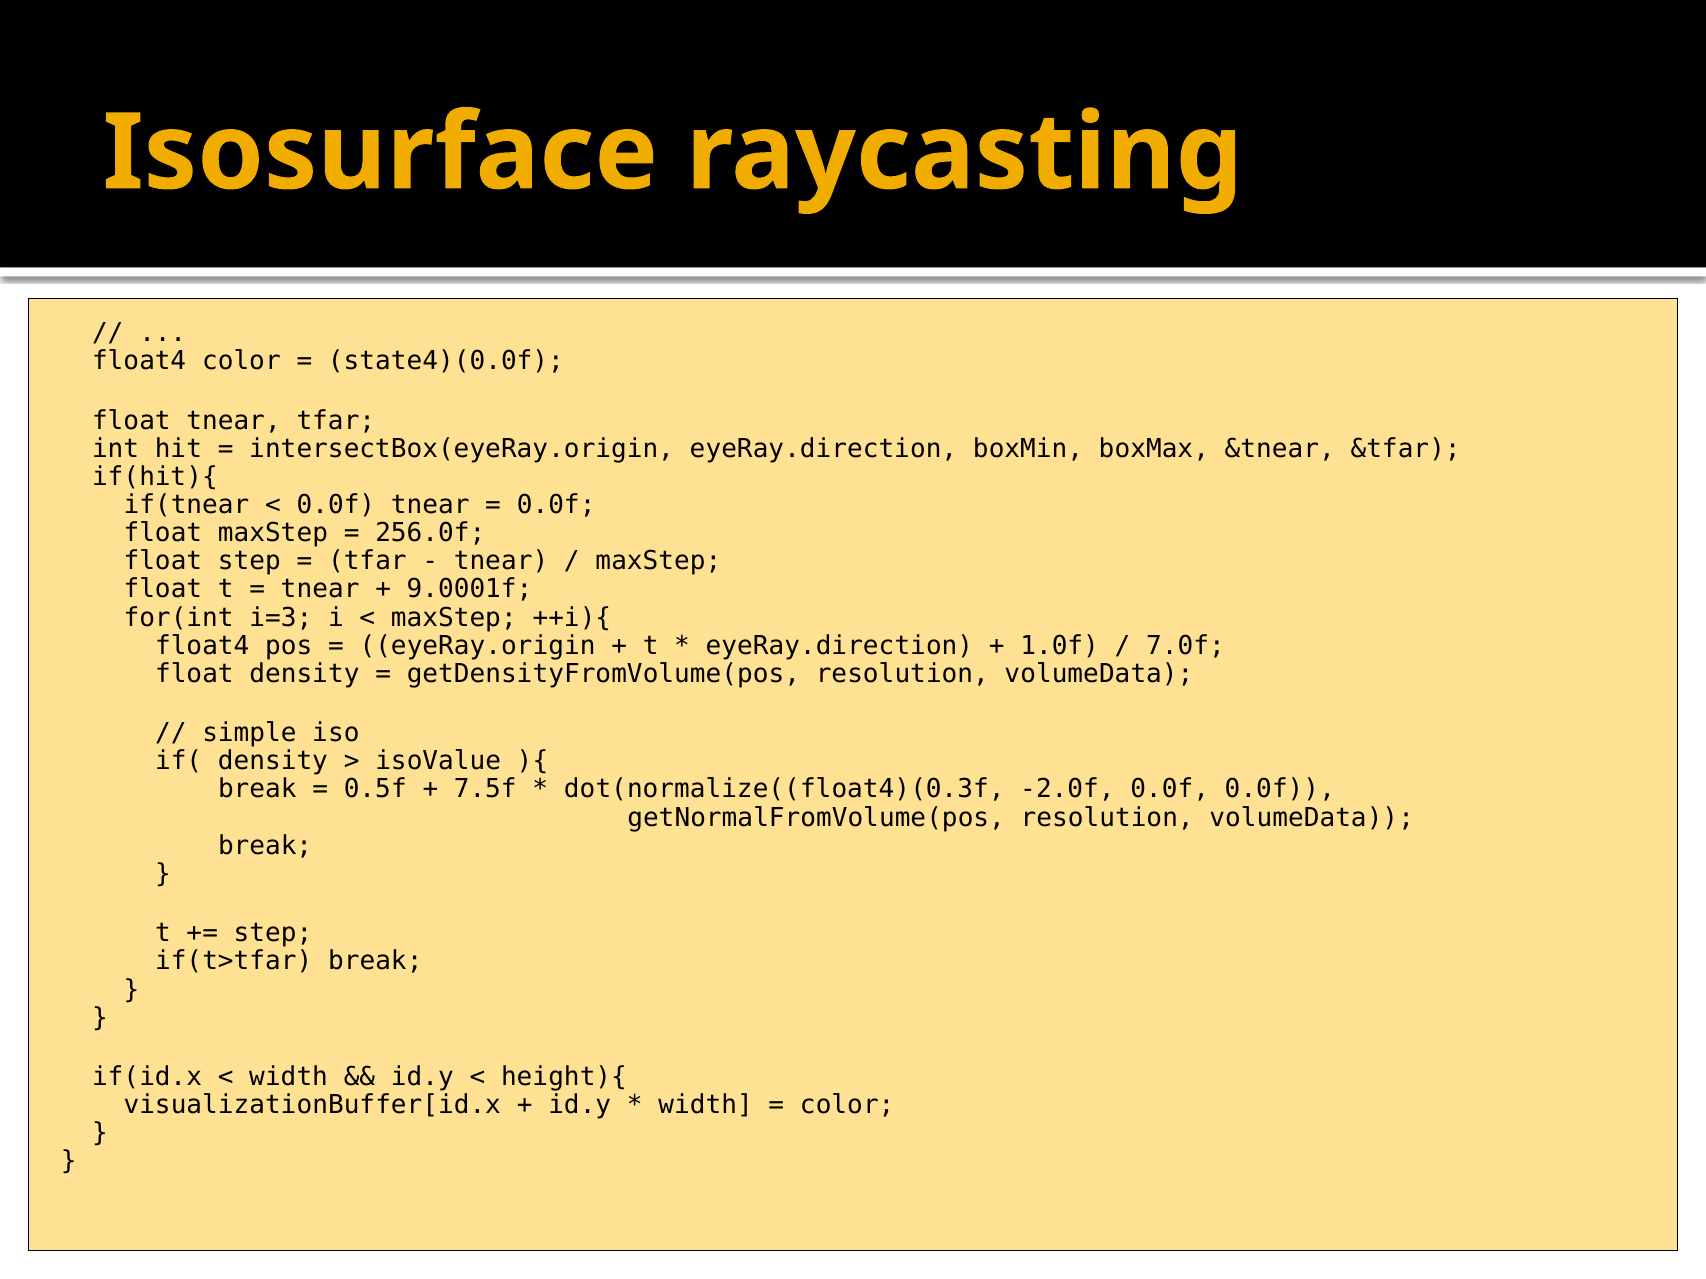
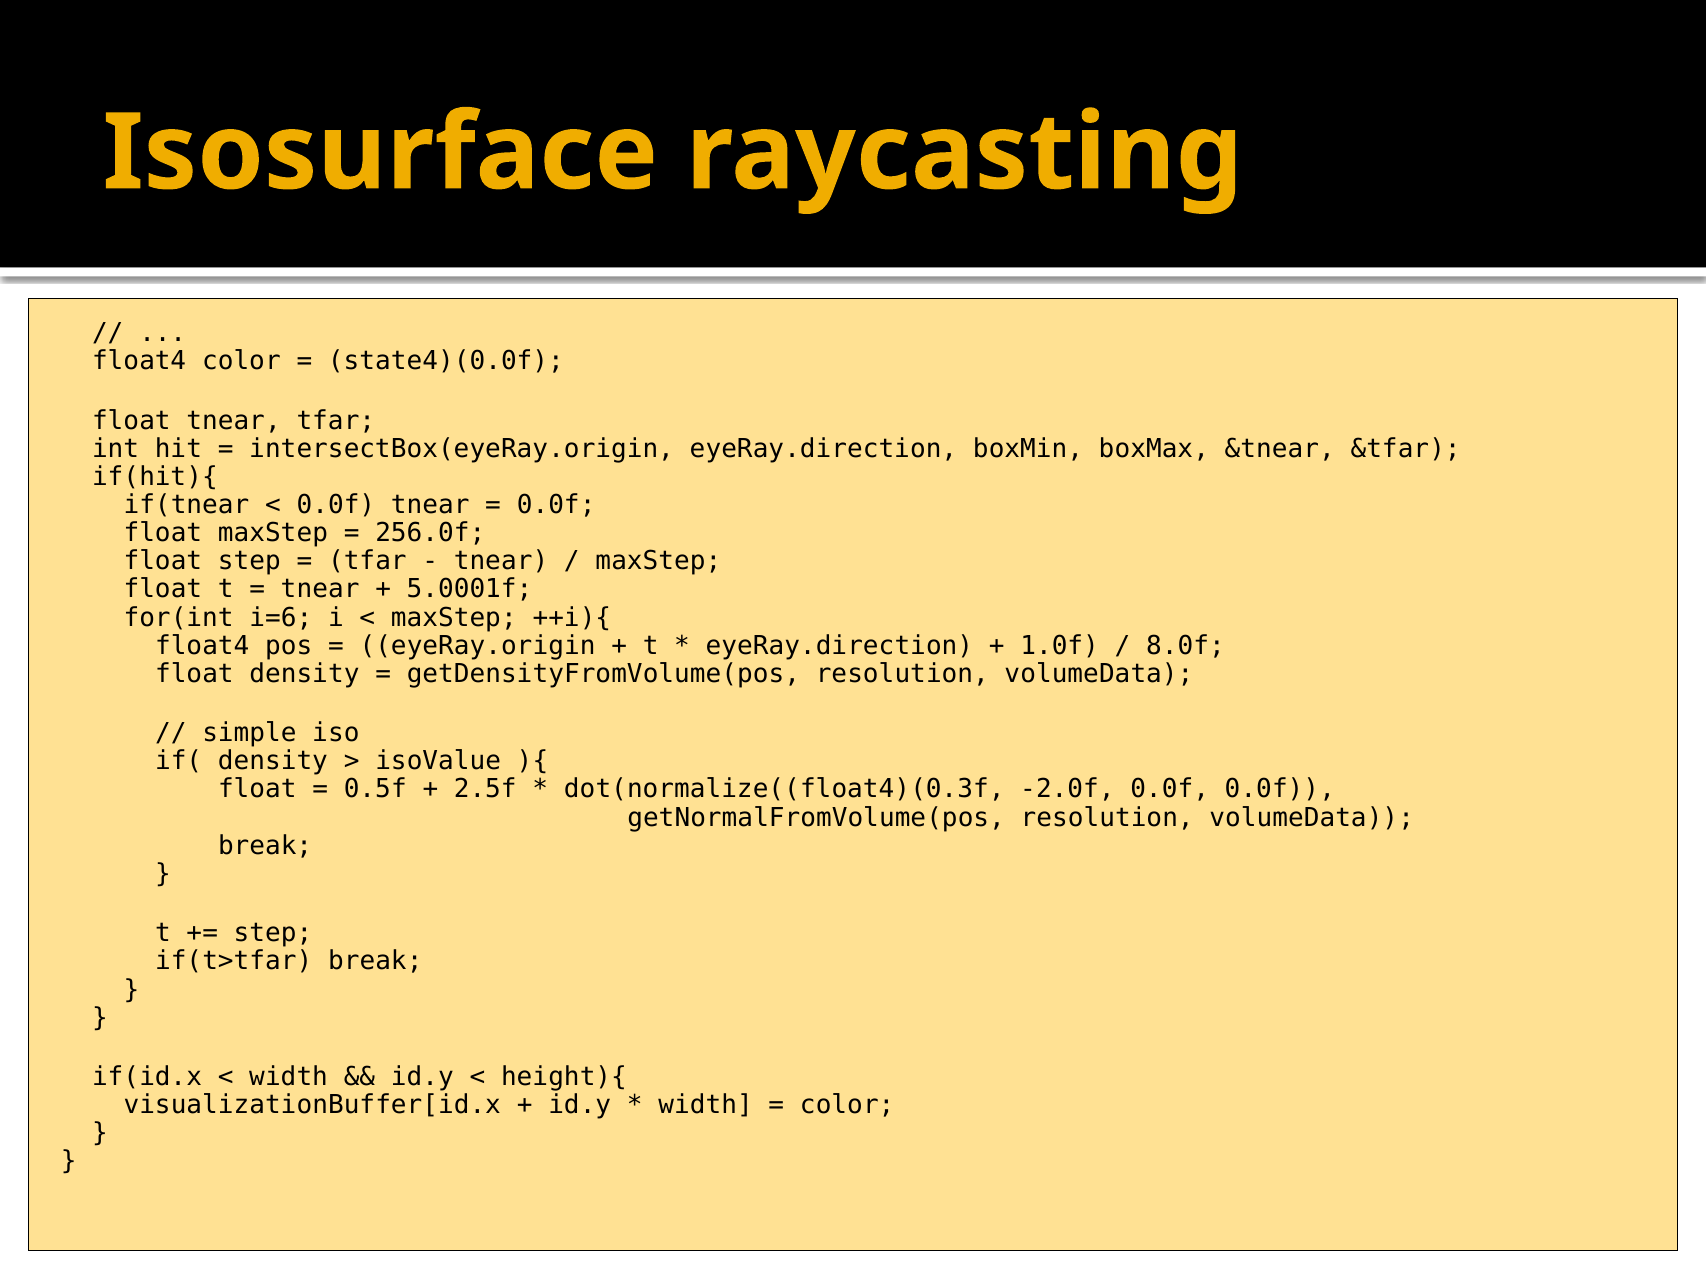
9.0001f: 9.0001f -> 5.0001f
i=3: i=3 -> i=6
7.0f: 7.0f -> 8.0f
break at (257, 790): break -> float
7.5f: 7.5f -> 2.5f
